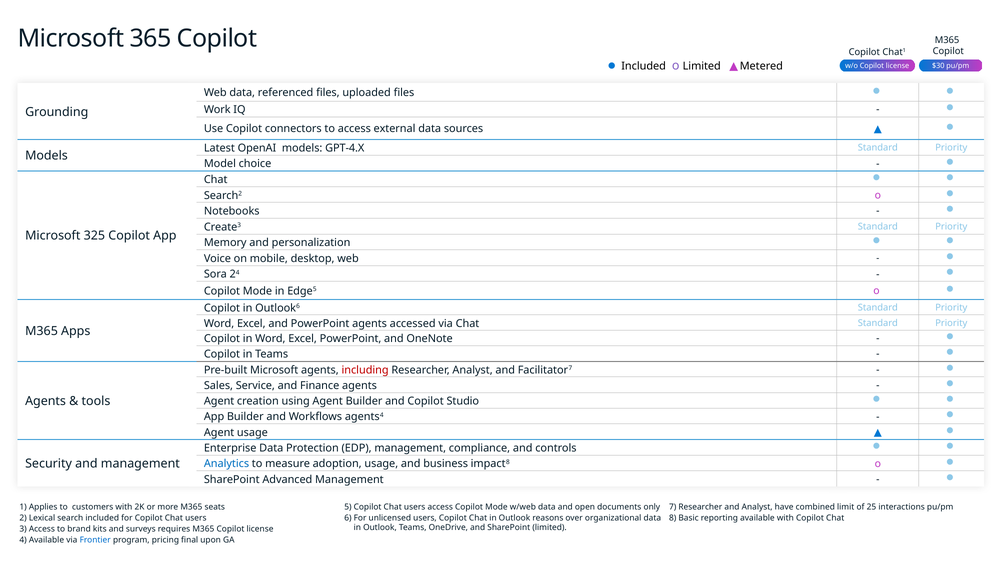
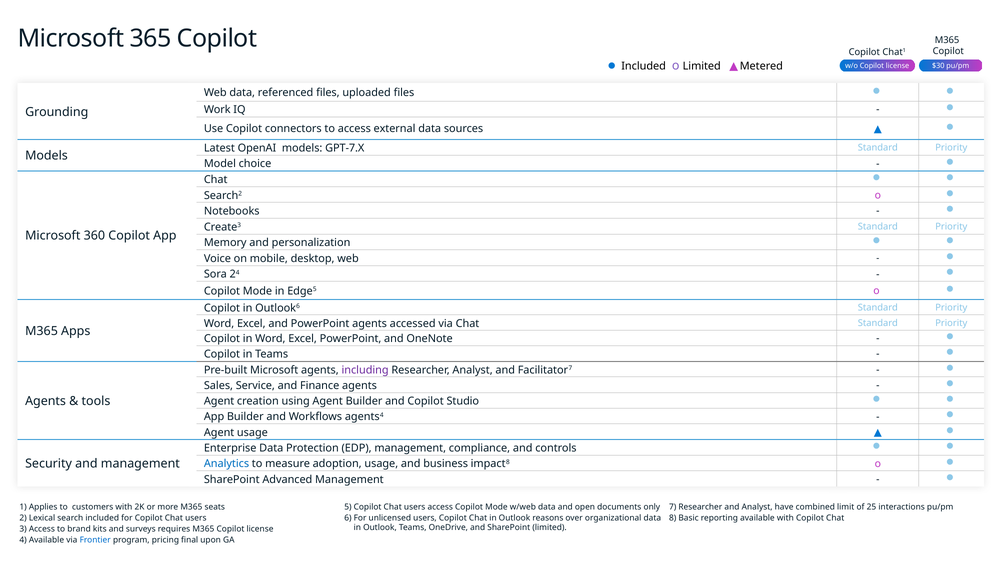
GPT-4.X: GPT-4.X -> GPT-7.X
325: 325 -> 360
including colour: red -> purple
